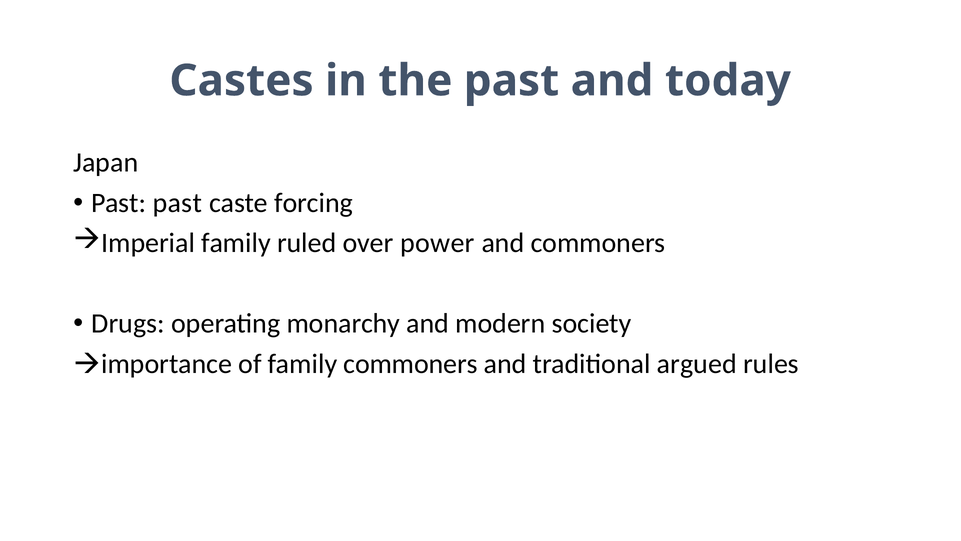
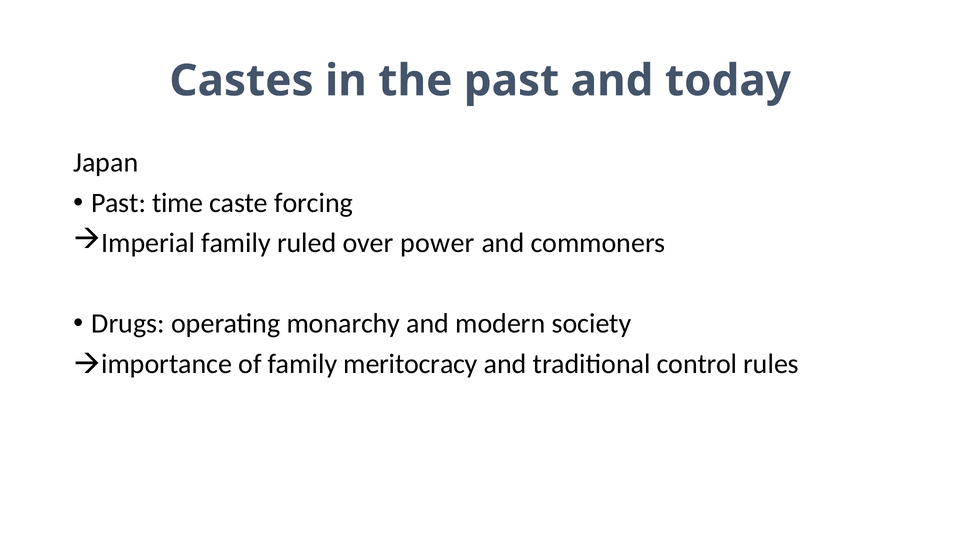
Past past: past -> time
family commoners: commoners -> meritocracy
argued: argued -> control
